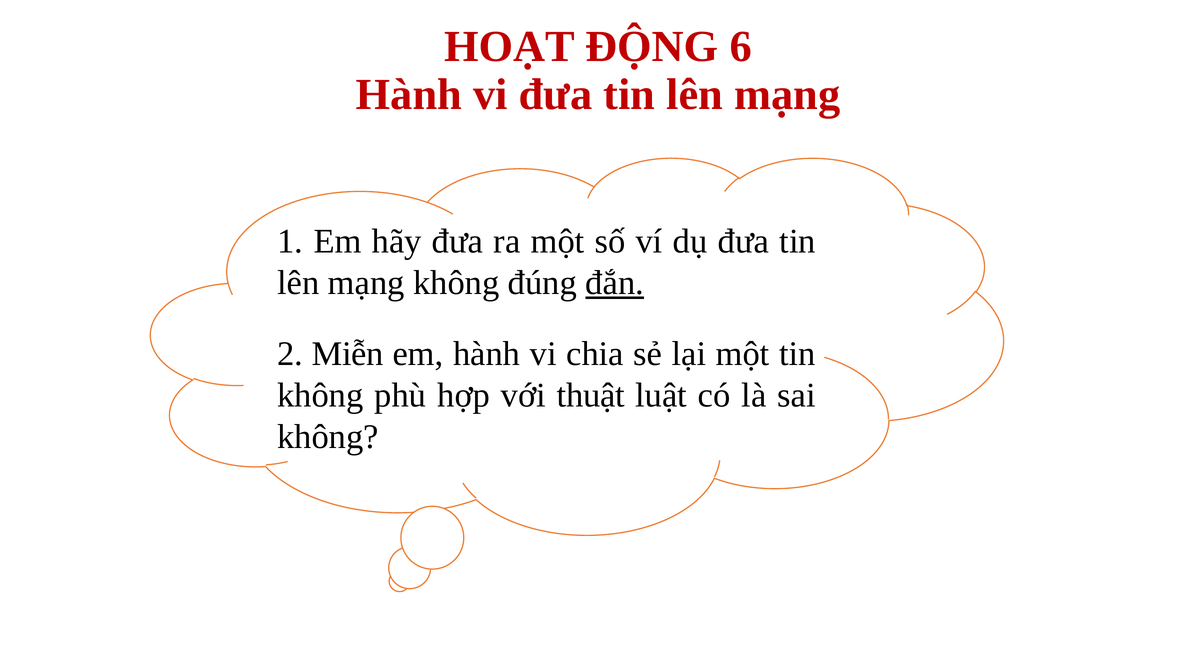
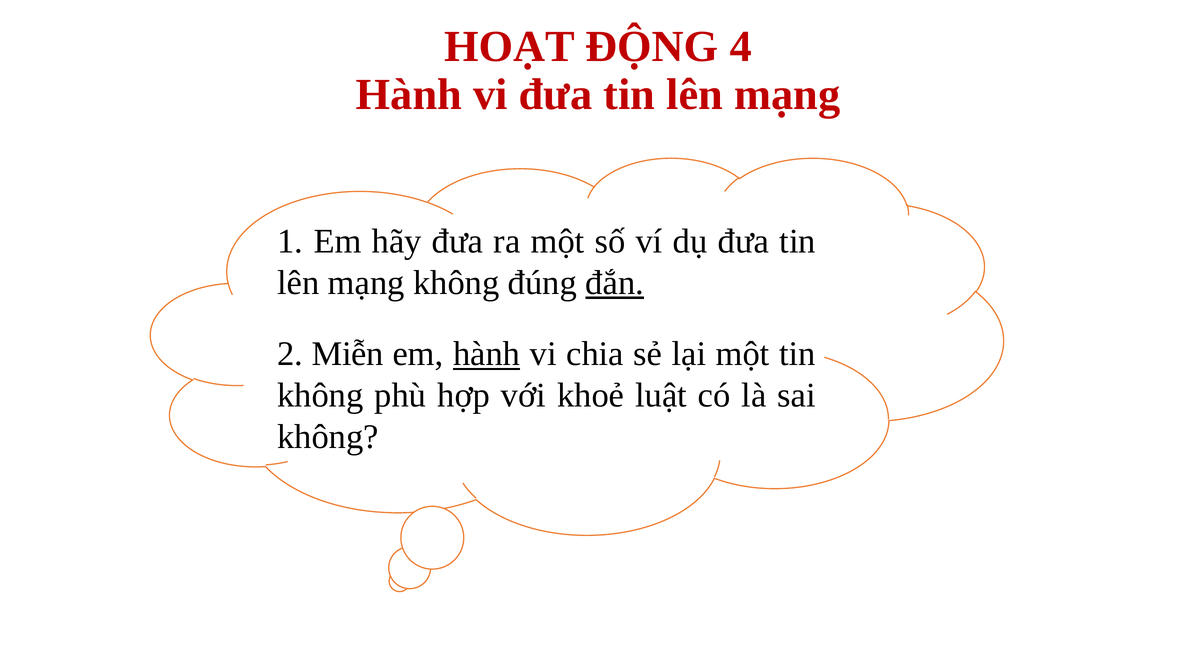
6: 6 -> 4
hành at (487, 354) underline: none -> present
thuật: thuật -> khoẻ
